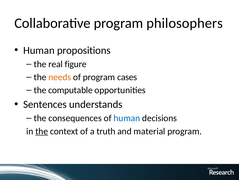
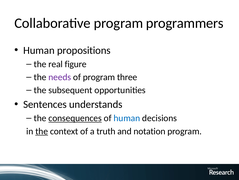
philosophers: philosophers -> programmers
needs colour: orange -> purple
cases: cases -> three
computable: computable -> subsequent
consequences underline: none -> present
material: material -> notation
